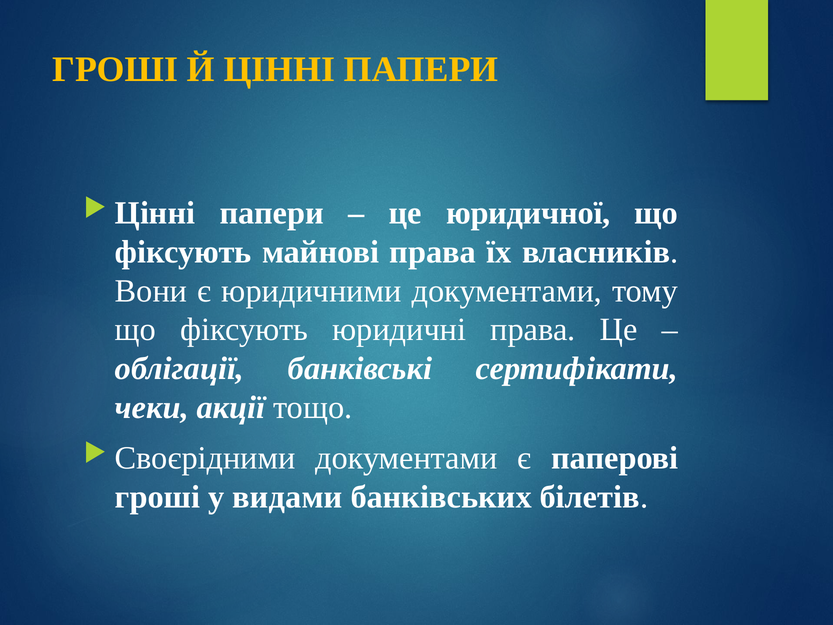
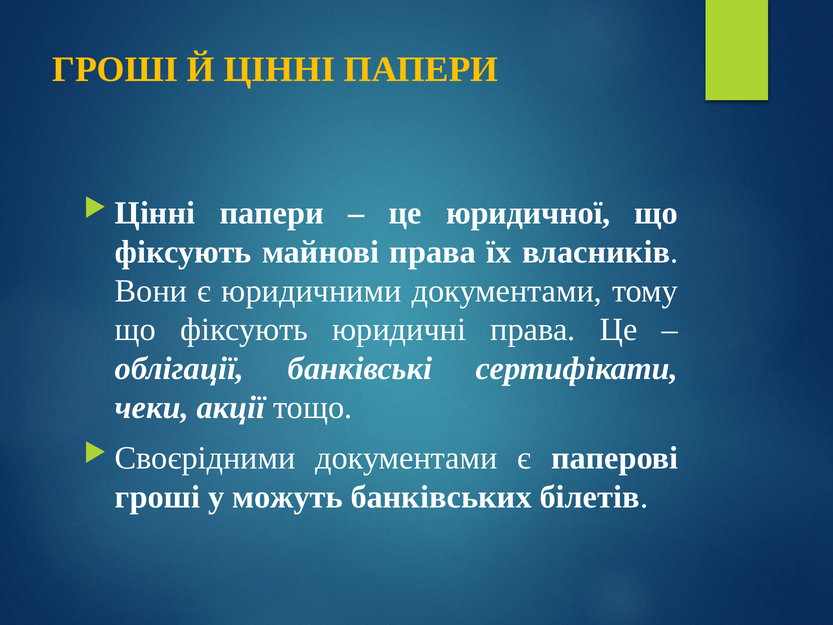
видами: видами -> можуть
